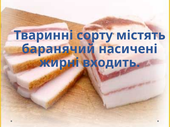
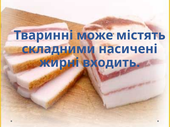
сорту: сорту -> може
баранячий: баранячий -> складними
